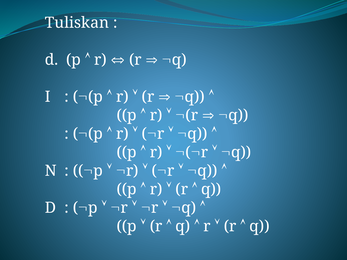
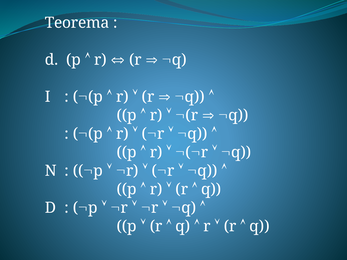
Tuliskan: Tuliskan -> Teorema
